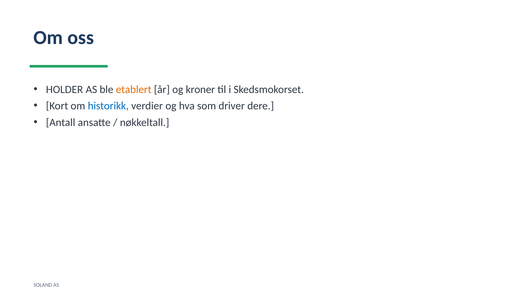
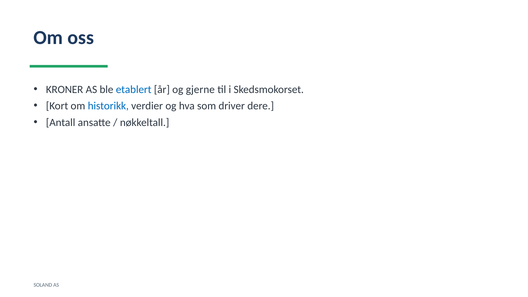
HOLDER: HOLDER -> KRONER
etablert colour: orange -> blue
kroner: kroner -> gjerne
